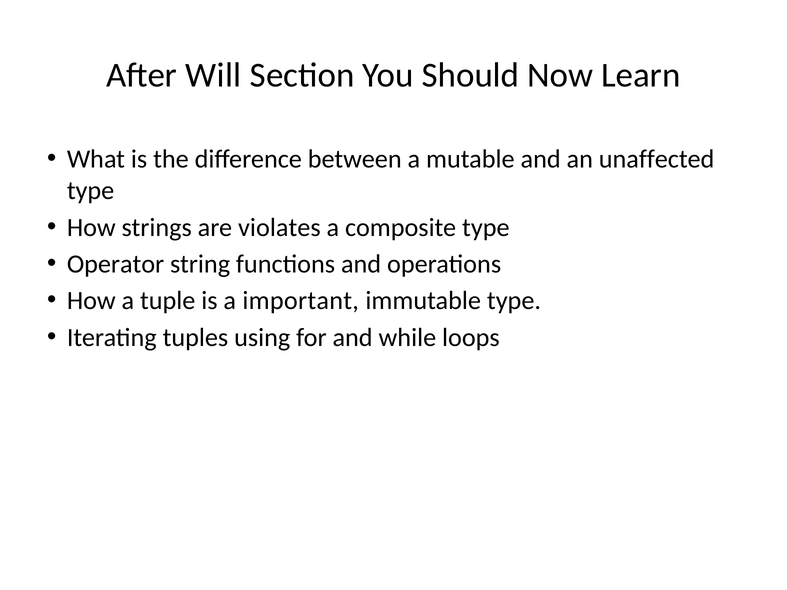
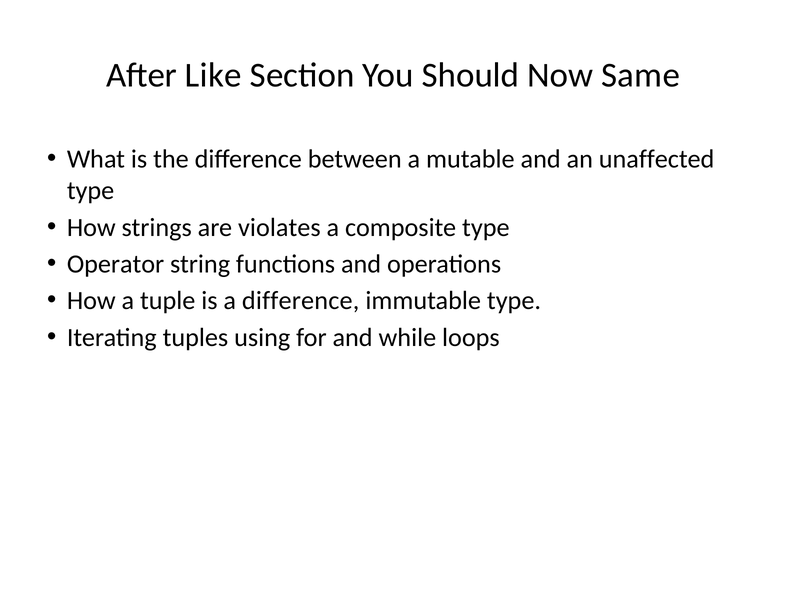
Will: Will -> Like
Learn: Learn -> Same
a important: important -> difference
